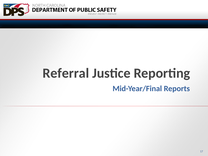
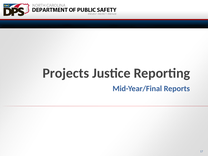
Referral: Referral -> Projects
